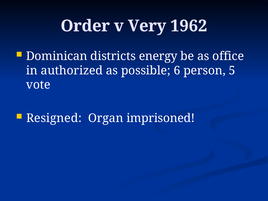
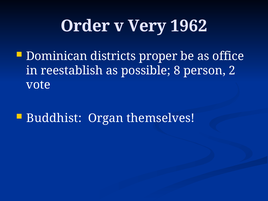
energy: energy -> proper
authorized: authorized -> reestablish
6: 6 -> 8
5: 5 -> 2
Resigned: Resigned -> Buddhist
imprisoned: imprisoned -> themselves
